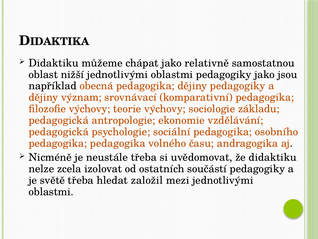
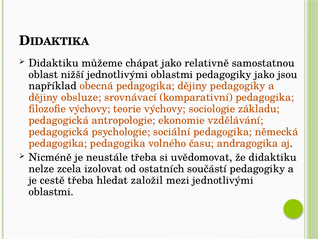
význam: význam -> obsluze
osobního: osobního -> německá
světě: světě -> cestě
